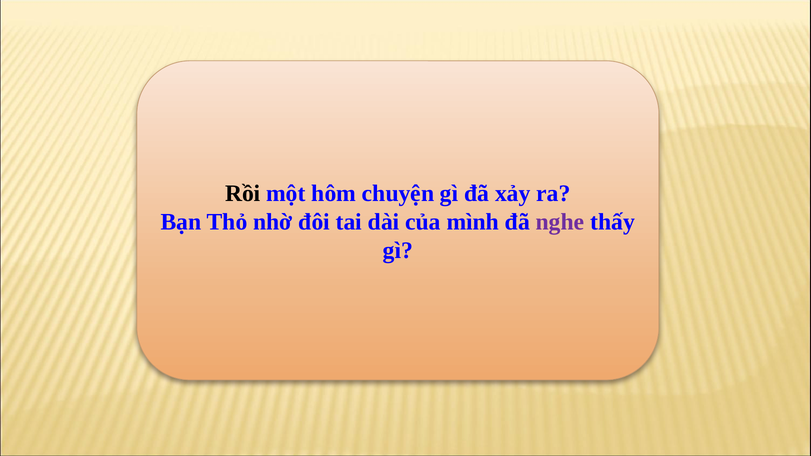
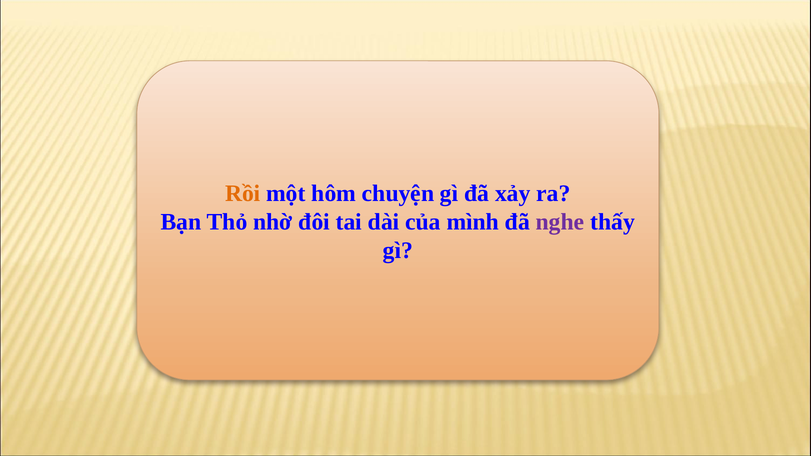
Rồi colour: black -> orange
